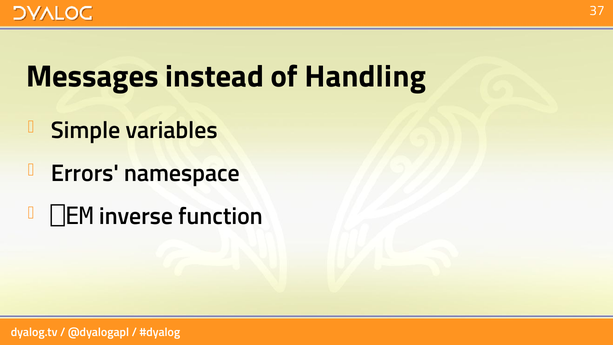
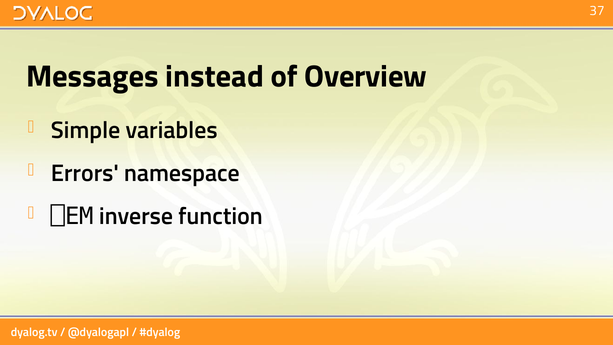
Handling: Handling -> Overview
